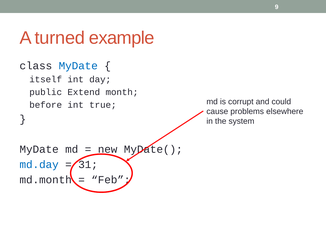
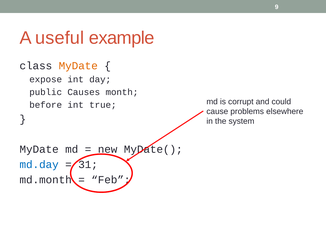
turned: turned -> useful
MyDate at (78, 66) colour: blue -> orange
itself: itself -> expose
Extend: Extend -> Causes
